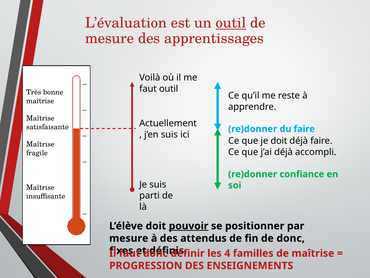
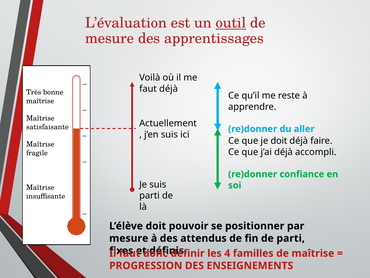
faut outil: outil -> déjà
du faire: faire -> aller
pouvoir underline: present -> none
de donc: donc -> parti
